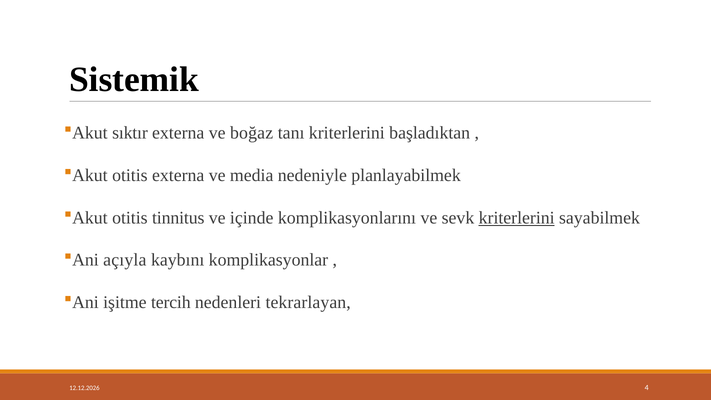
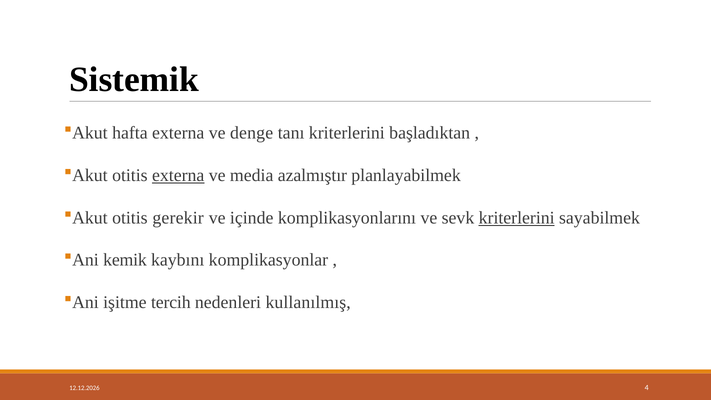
sıktır: sıktır -> hafta
boğaz: boğaz -> denge
externa at (178, 175) underline: none -> present
nedeniyle: nedeniyle -> azalmıştır
tinnitus: tinnitus -> gerekir
açıyla: açıyla -> kemik
tekrarlayan: tekrarlayan -> kullanılmış
